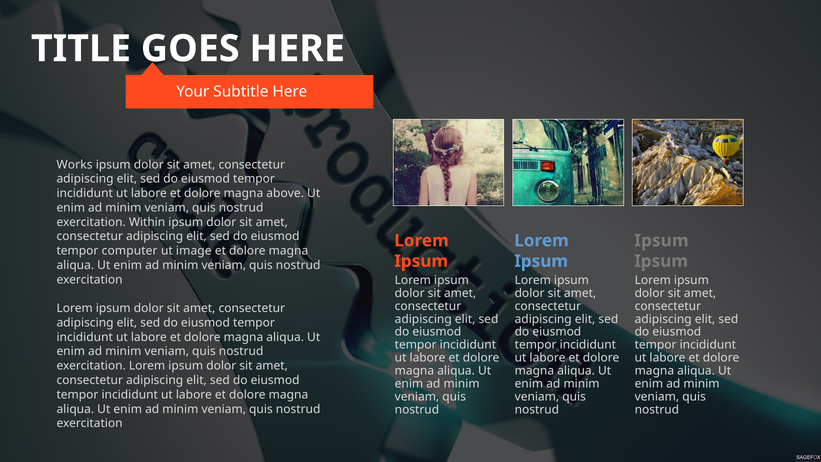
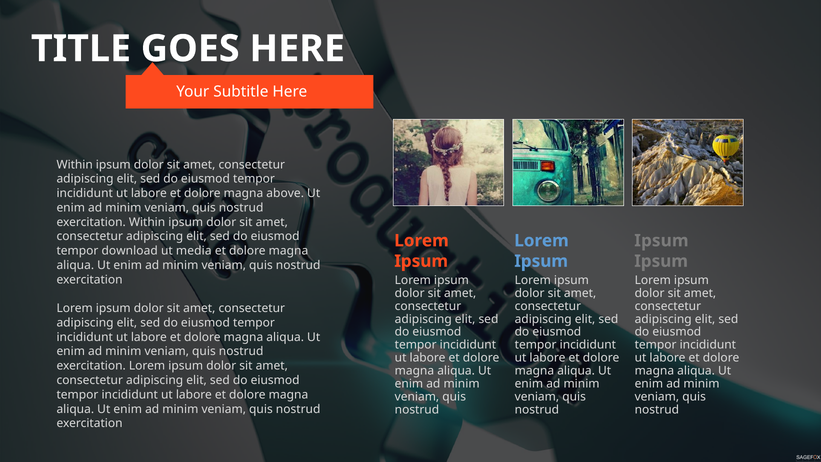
Works at (75, 165): Works -> Within
computer: computer -> download
image: image -> media
